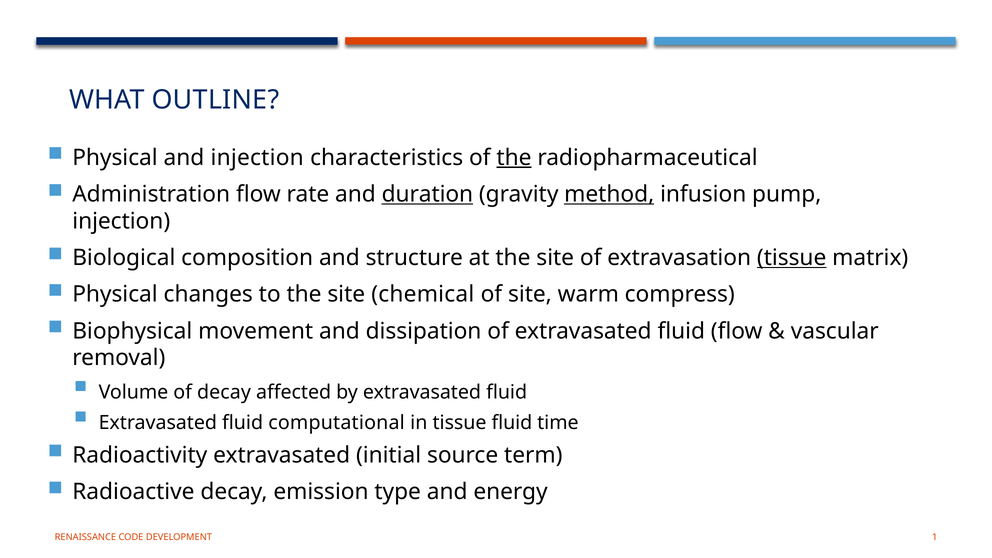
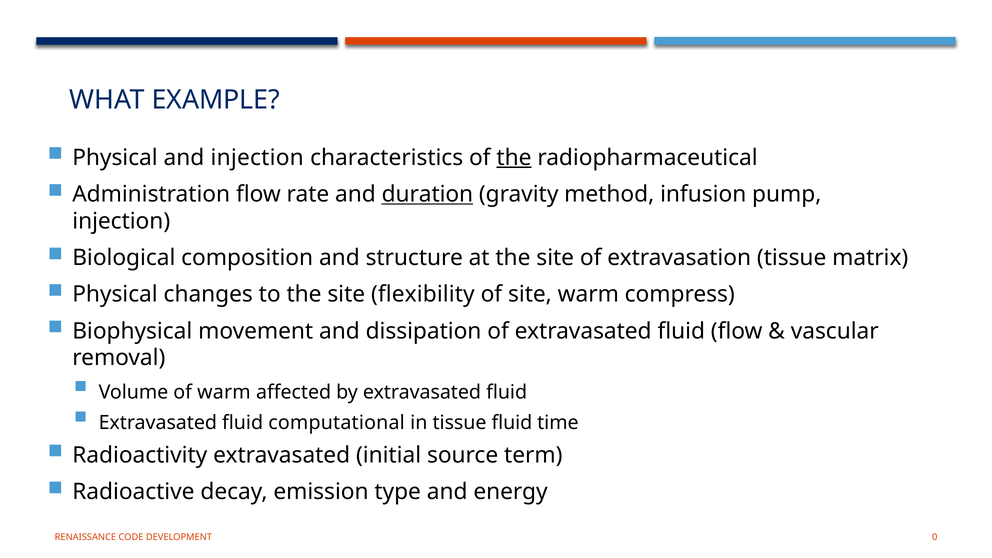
OUTLINE: OUTLINE -> EXAMPLE
method underline: present -> none
tissue at (792, 258) underline: present -> none
chemical: chemical -> flexibility
of decay: decay -> warm
1: 1 -> 0
